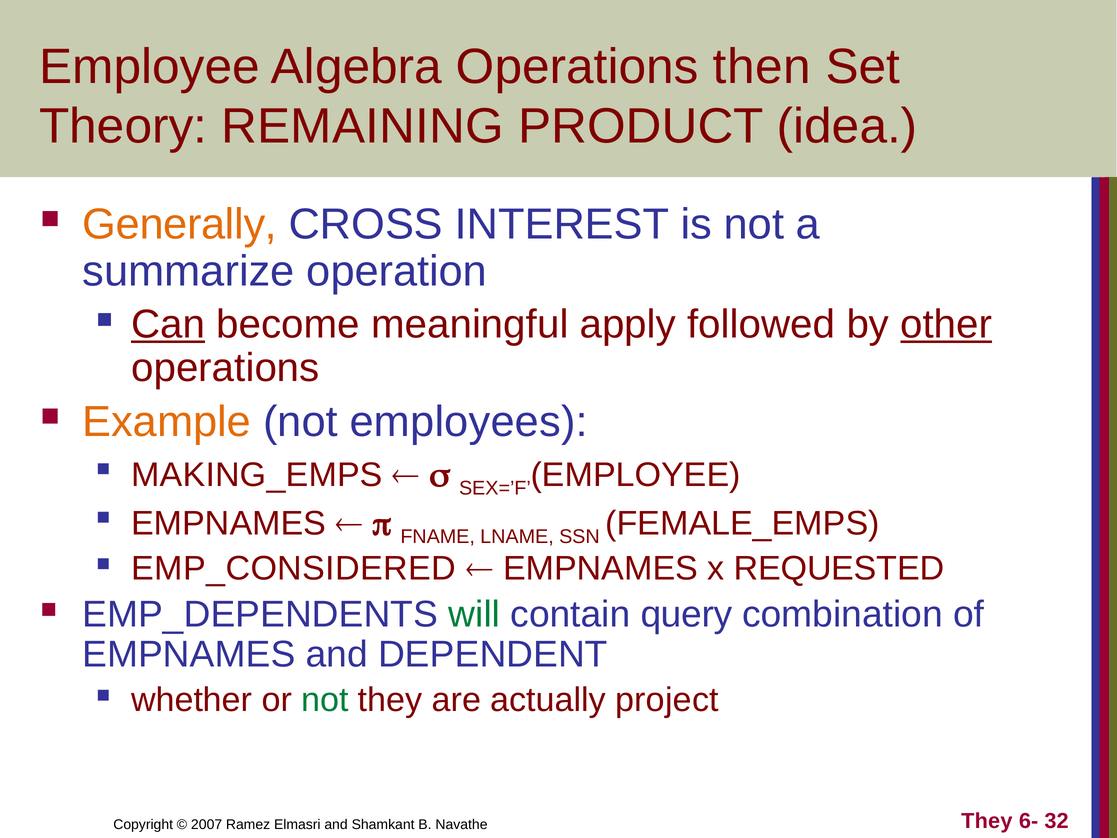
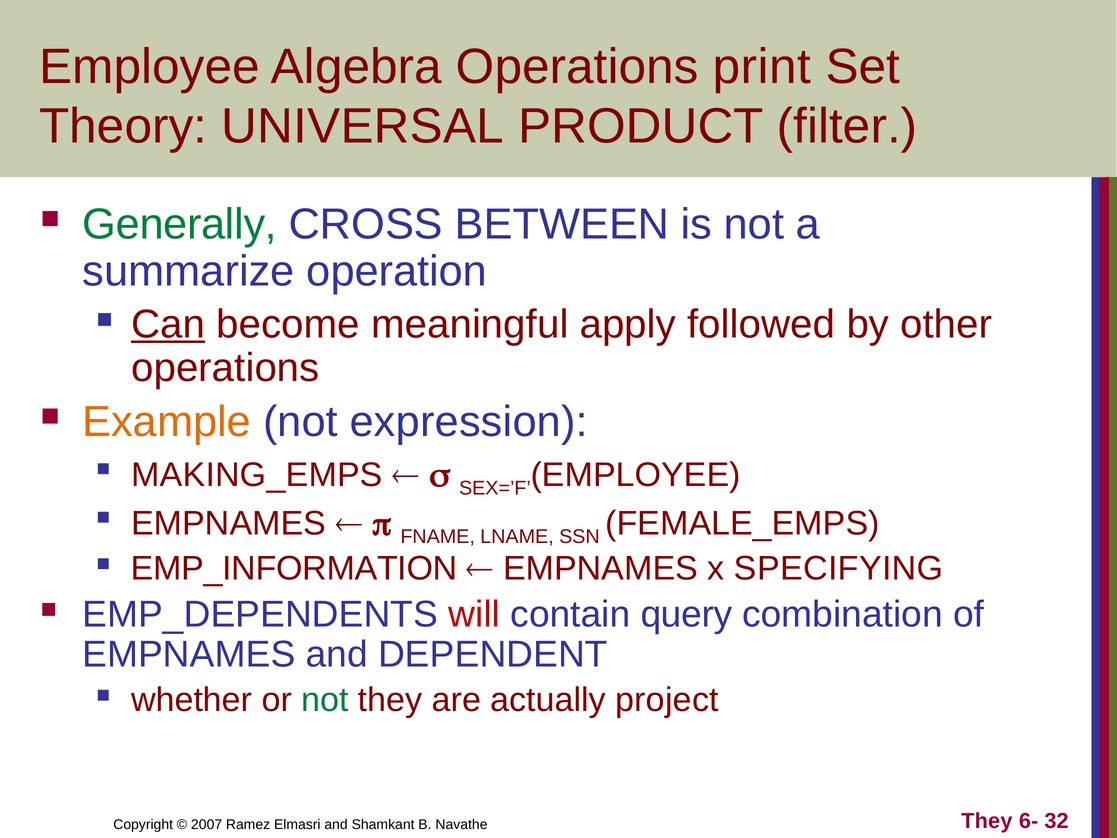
then: then -> print
REMAINING: REMAINING -> UNIVERSAL
idea: idea -> filter
Generally colour: orange -> green
INTEREST: INTEREST -> BETWEEN
other underline: present -> none
employees: employees -> expression
EMP_CONSIDERED: EMP_CONSIDERED -> EMP_INFORMATION
REQUESTED: REQUESTED -> SPECIFYING
will colour: green -> red
